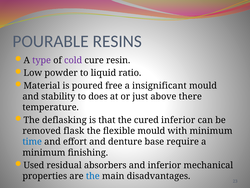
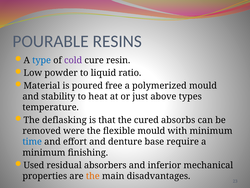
type colour: purple -> blue
insignificant: insignificant -> polymerized
does: does -> heat
there: there -> types
cured inferior: inferior -> absorbs
flask: flask -> were
the at (93, 176) colour: blue -> orange
